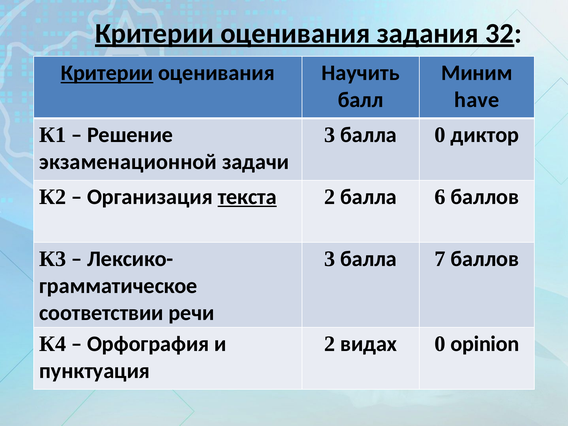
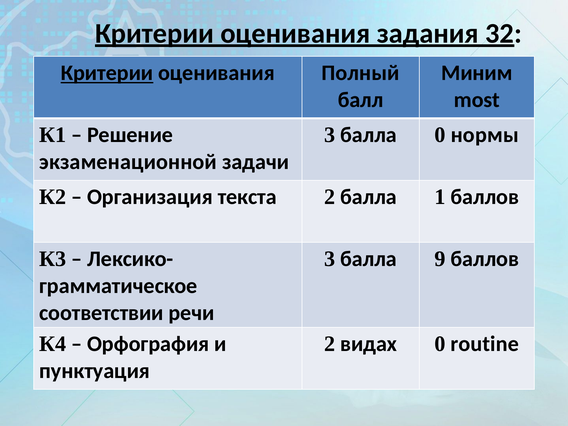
Научить: Научить -> Полный
have: have -> most
диктор: диктор -> нормы
текста underline: present -> none
6: 6 -> 1
7: 7 -> 9
opinion: opinion -> routine
